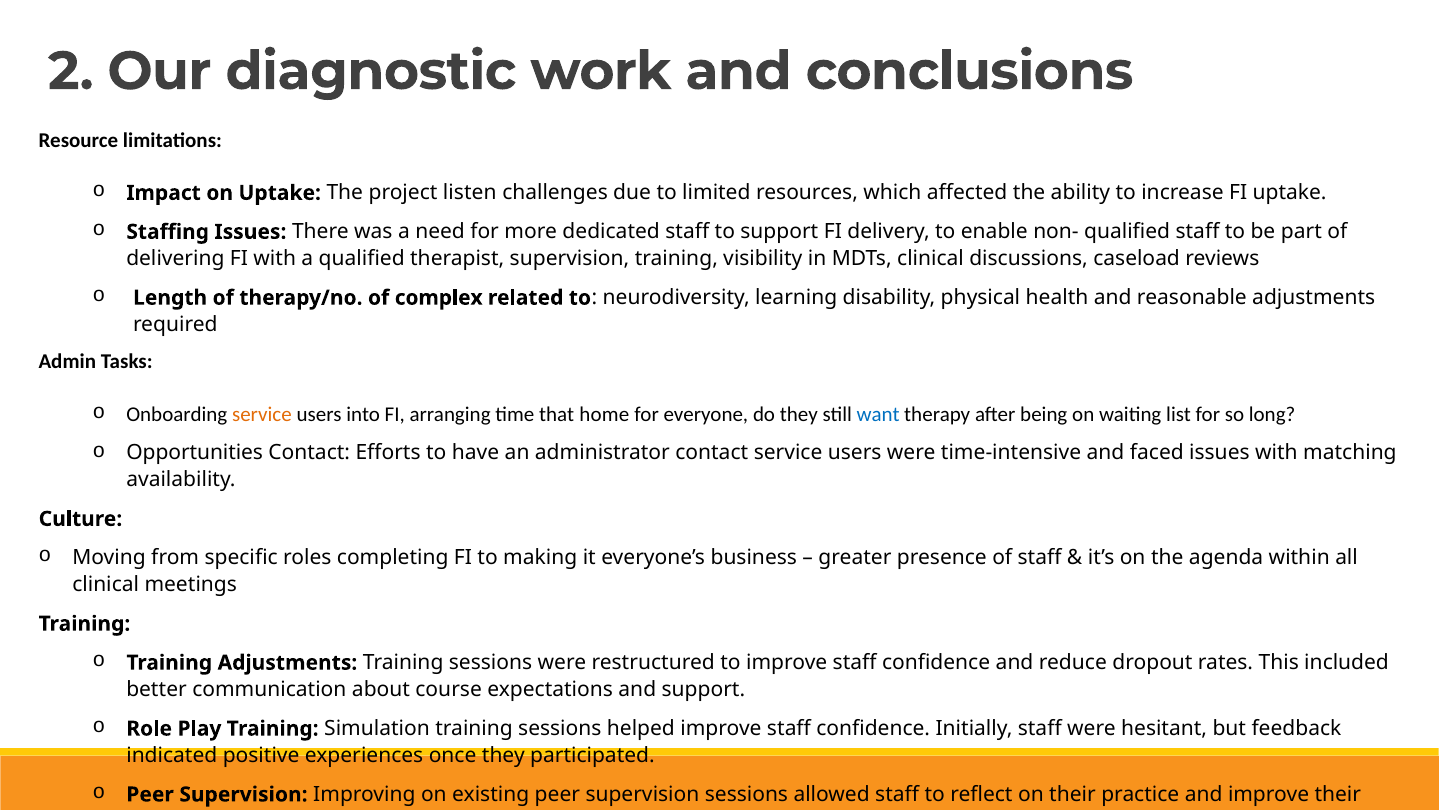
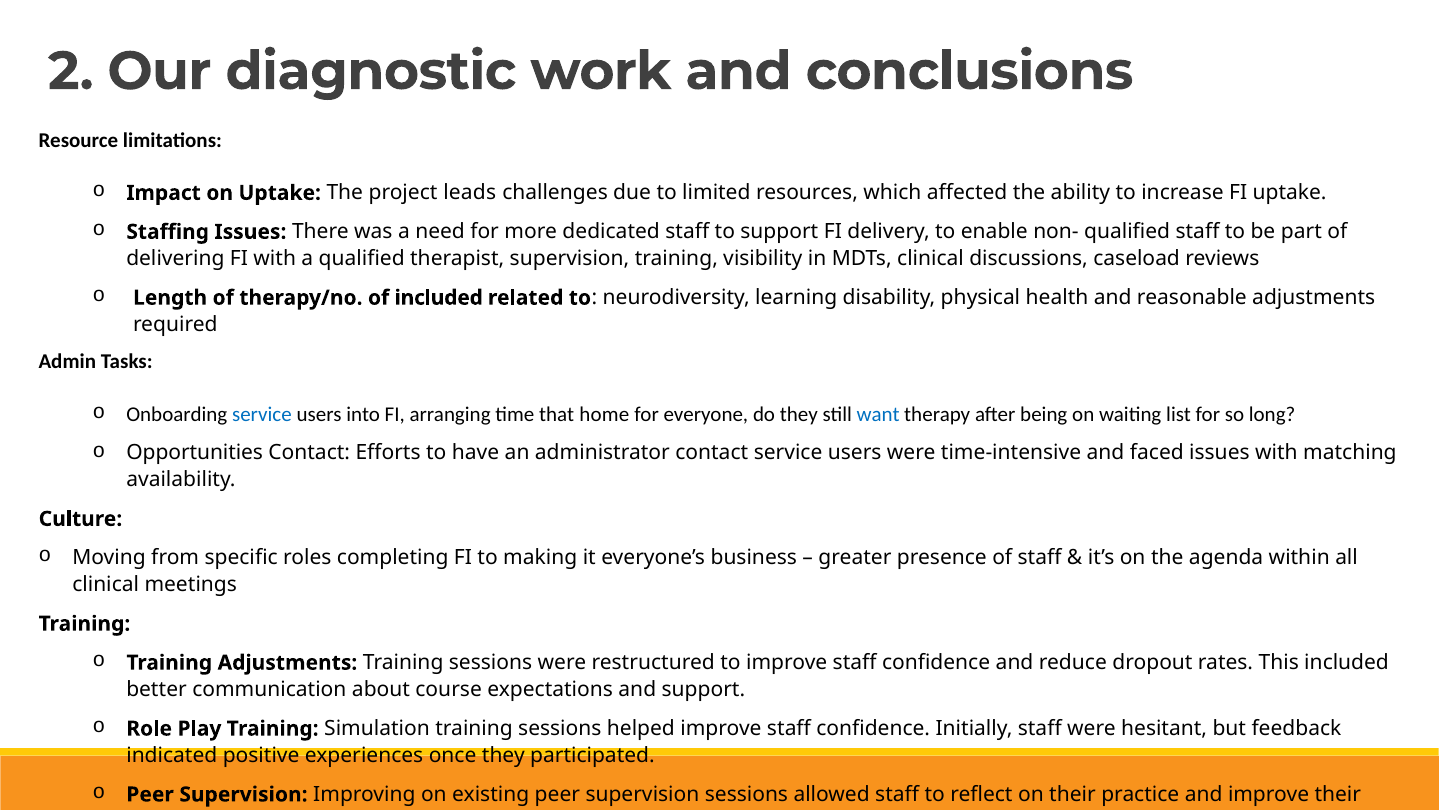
listen: listen -> leads
of complex: complex -> included
service at (262, 414) colour: orange -> blue
